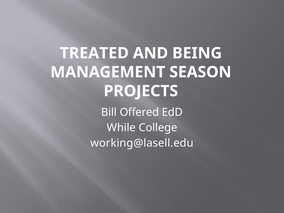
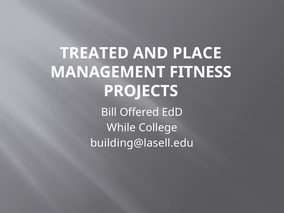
BEING: BEING -> PLACE
SEASON: SEASON -> FITNESS
working@lasell.edu: working@lasell.edu -> building@lasell.edu
